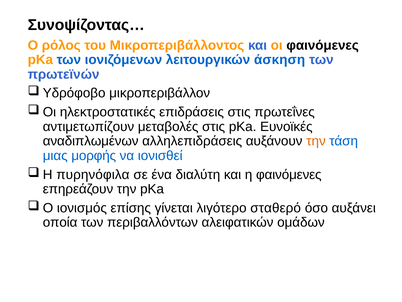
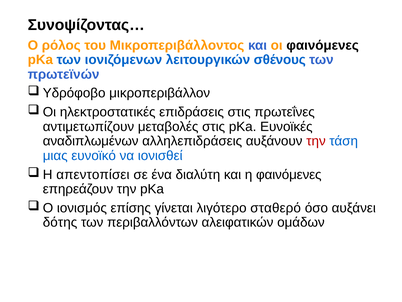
άσκηση: άσκηση -> σθένους
την at (316, 141) colour: orange -> red
μορφής: μορφής -> ευνοϊκό
πυρηνόφιλα: πυρηνόφιλα -> απεντοπίσει
οποία: οποία -> δότης
